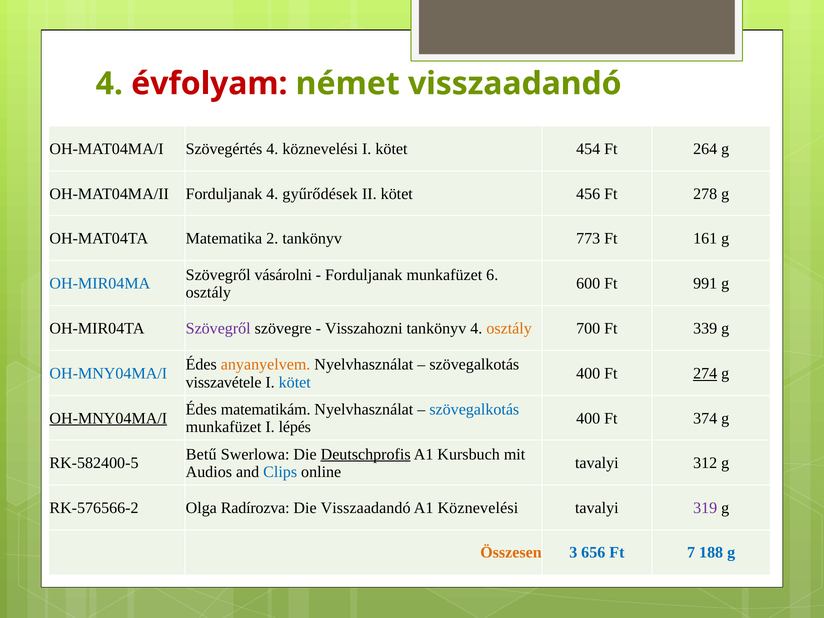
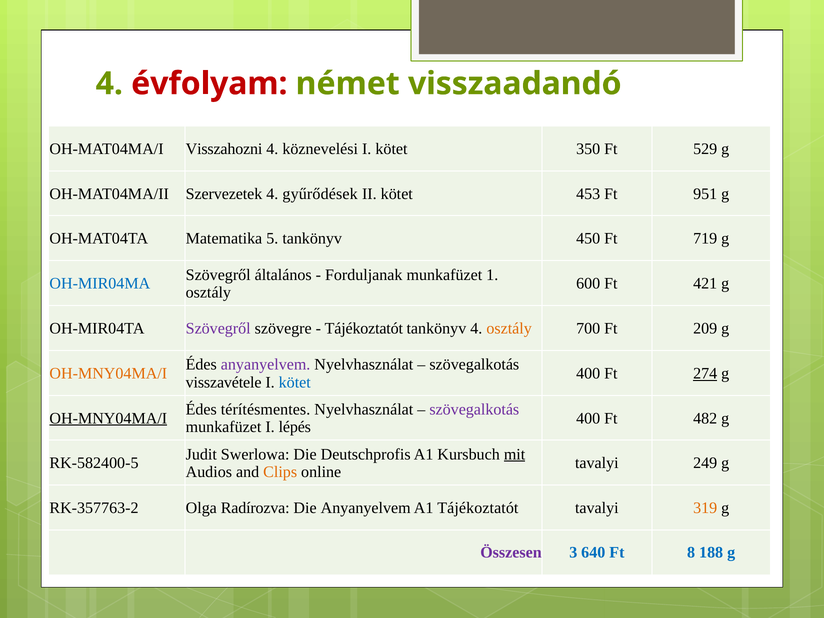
Szövegértés: Szövegértés -> Visszahozni
454: 454 -> 350
264: 264 -> 529
OH-MAT04MA/II Forduljanak: Forduljanak -> Szervezetek
456: 456 -> 453
278: 278 -> 951
2: 2 -> 5
773: 773 -> 450
161: 161 -> 719
vásárolni: vásárolni -> általános
6: 6 -> 1
991: 991 -> 421
Visszahozni at (364, 328): Visszahozni -> Tájékoztatót
339: 339 -> 209
anyanyelvem at (266, 365) colour: orange -> purple
OH-MNY04MA/I at (108, 373) colour: blue -> orange
matematikám: matematikám -> térítésmentes
szövegalkotás at (474, 409) colour: blue -> purple
374: 374 -> 482
Betű: Betű -> Judit
Deutschprofis underline: present -> none
mit underline: none -> present
312: 312 -> 249
Clips colour: blue -> orange
RK-576566-2: RK-576566-2 -> RK-357763-2
Die Visszaadandó: Visszaadandó -> Anyanyelvem
A1 Köznevelési: Köznevelési -> Tájékoztatót
319 colour: purple -> orange
Összesen colour: orange -> purple
656: 656 -> 640
7: 7 -> 8
